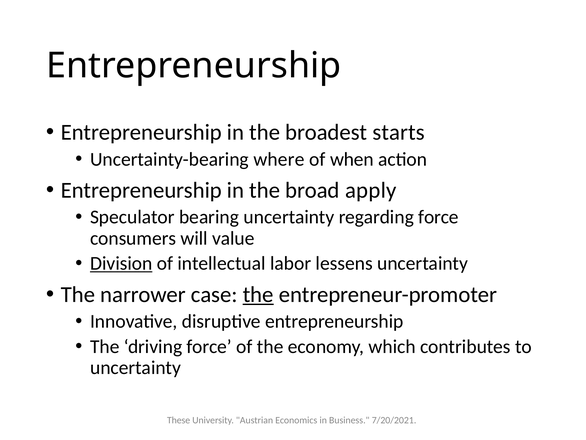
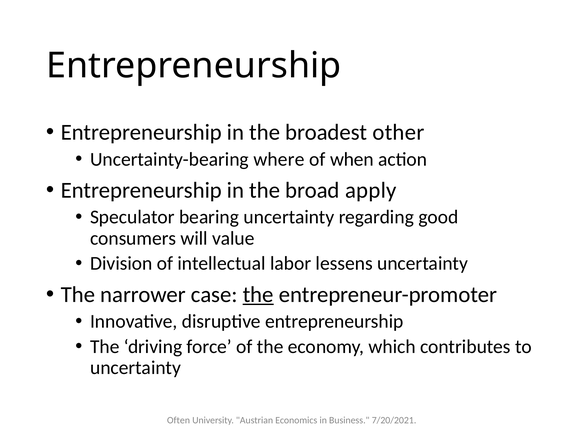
starts: starts -> other
regarding force: force -> good
Division underline: present -> none
These: These -> Often
